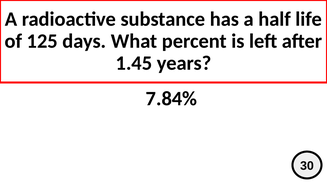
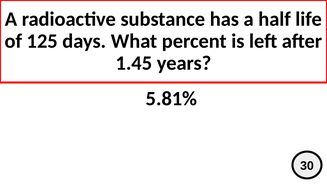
7.84%: 7.84% -> 5.81%
